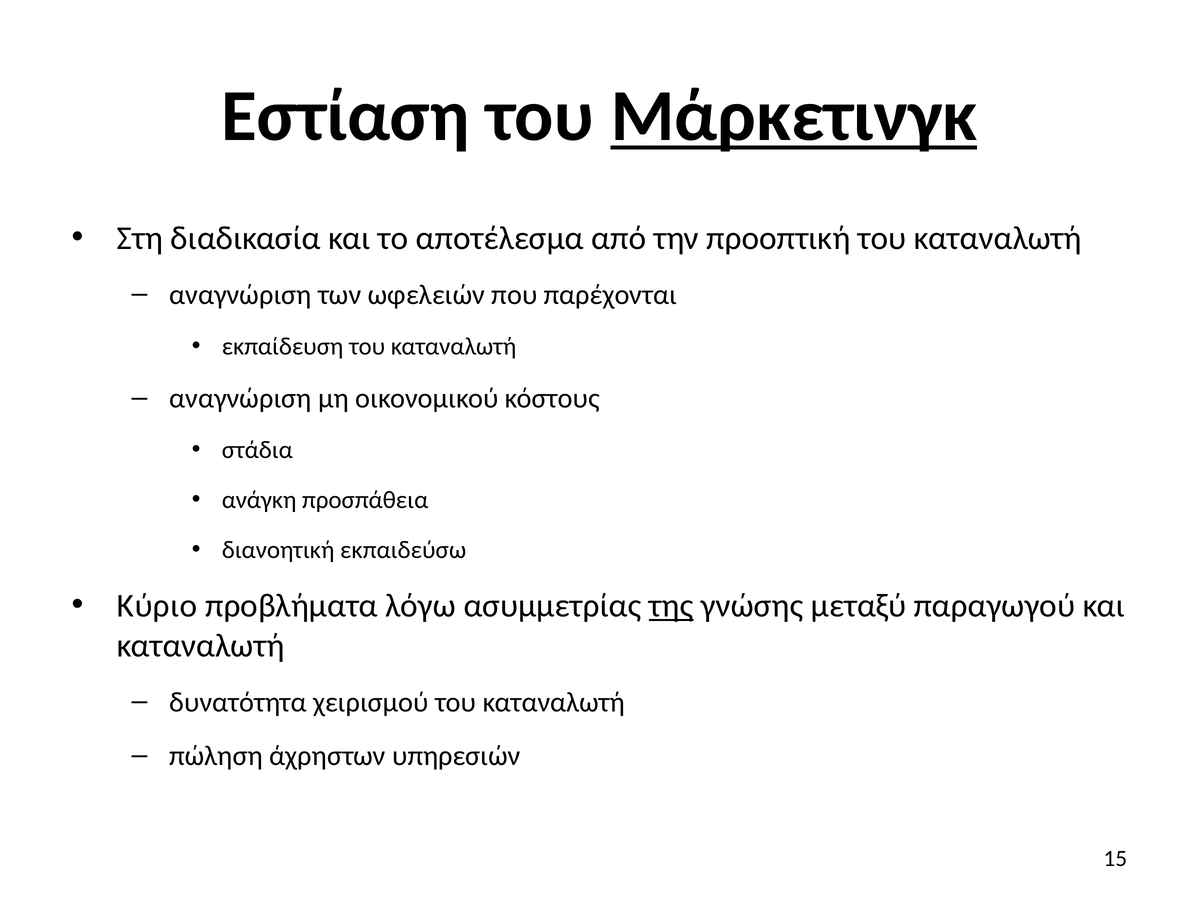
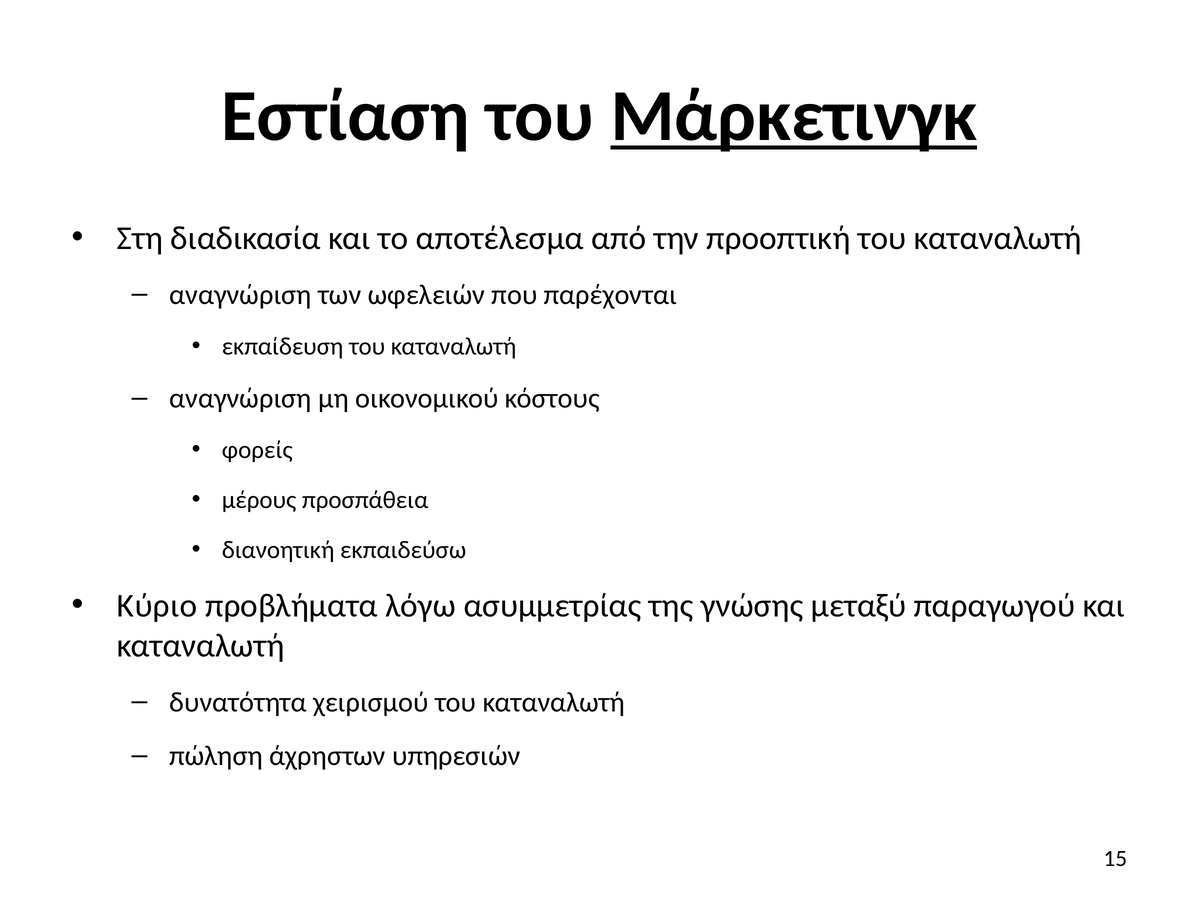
στάδια: στάδια -> φορείς
ανάγκη: ανάγκη -> μέρους
της underline: present -> none
